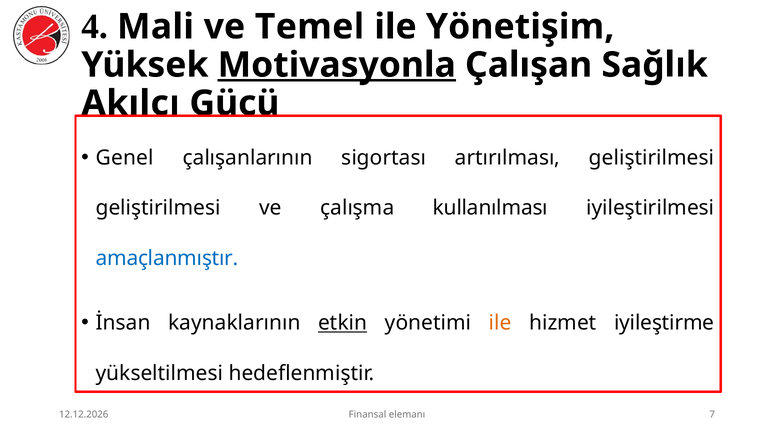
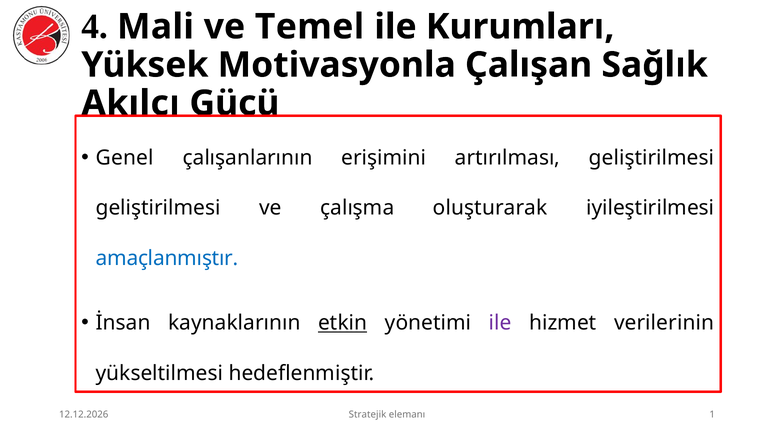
Yönetişim: Yönetişim -> Kurumları
Motivasyonla underline: present -> none
sigortası: sigortası -> erişimini
kullanılması: kullanılması -> oluşturarak
ile at (500, 323) colour: orange -> purple
iyileştirme: iyileştirme -> verilerinin
Finansal: Finansal -> Stratejik
7: 7 -> 1
